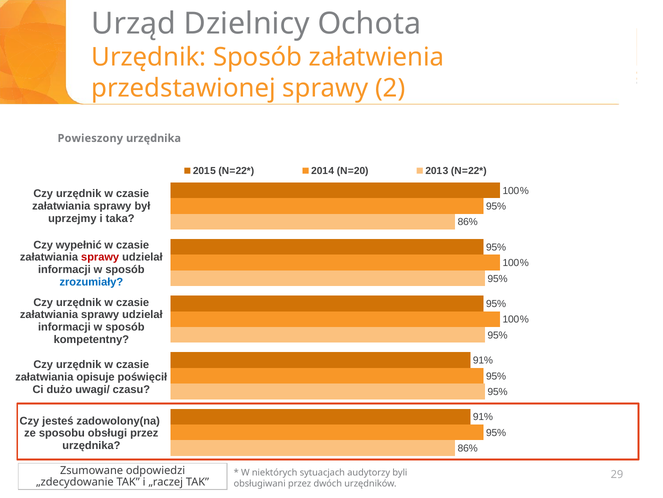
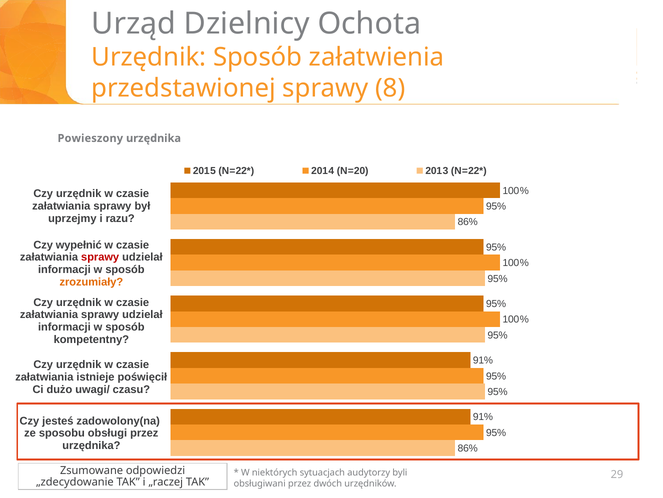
2: 2 -> 8
taka: taka -> razu
zrozumiały colour: blue -> orange
opisuje: opisuje -> istnieje
